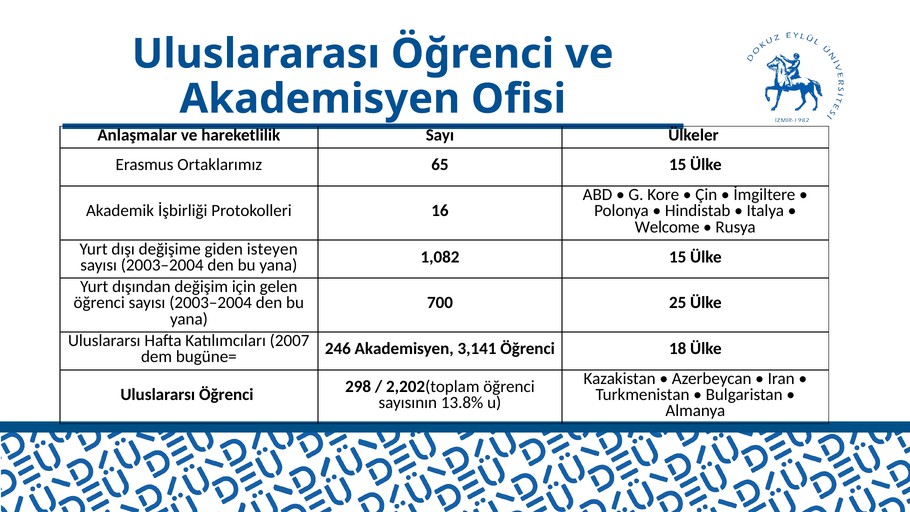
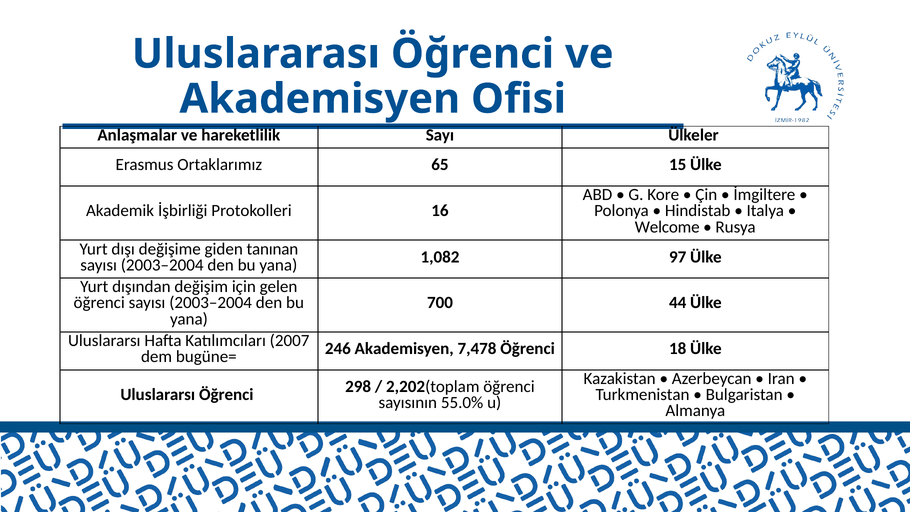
isteyen: isteyen -> tanınan
1,082 15: 15 -> 97
25: 25 -> 44
3,141: 3,141 -> 7,478
13.8%: 13.8% -> 55.0%
